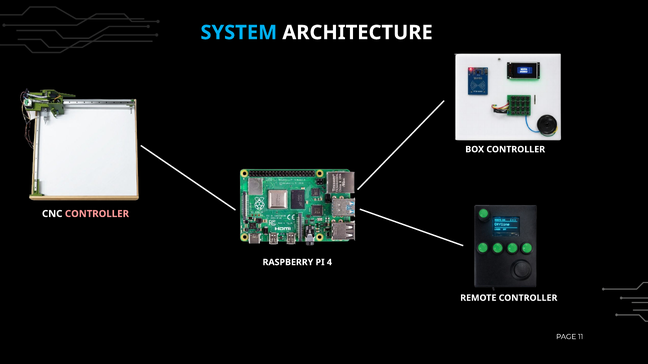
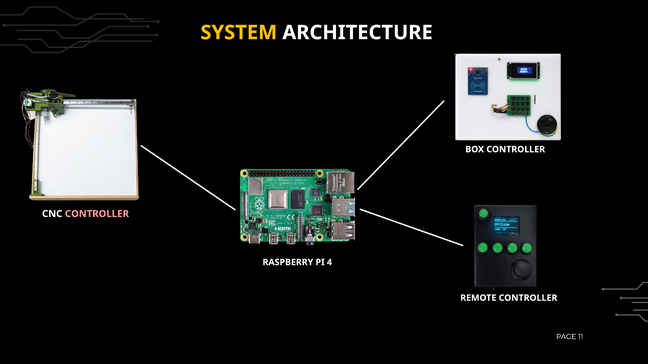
SYSTEM colour: light blue -> yellow
